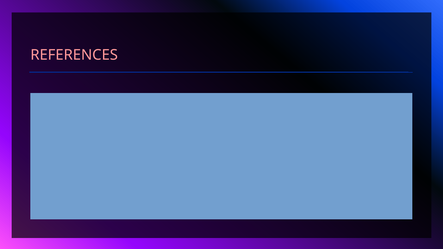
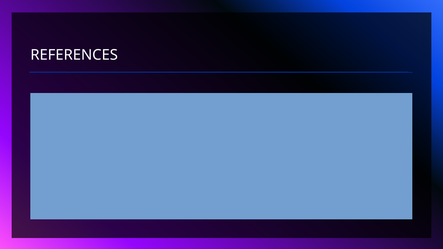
REFERENCES colour: pink -> white
